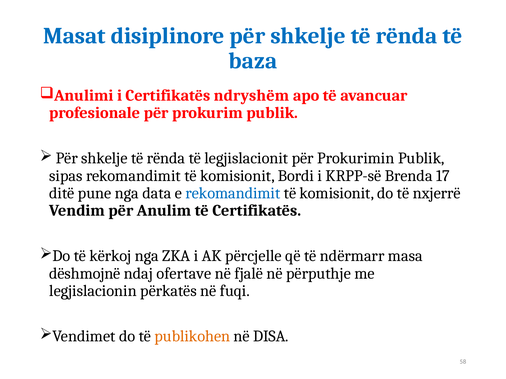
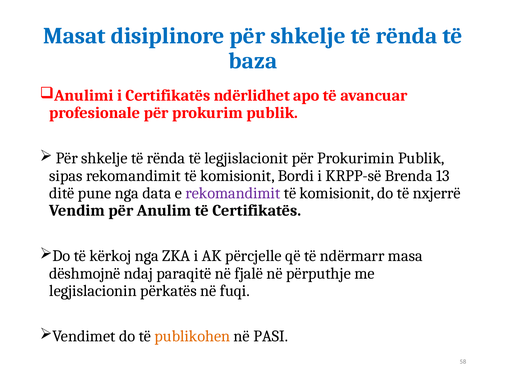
ndryshëm: ndryshëm -> ndërlidhet
17: 17 -> 13
rekomandimit at (233, 193) colour: blue -> purple
ofertave: ofertave -> paraqitë
DISA: DISA -> PASI
